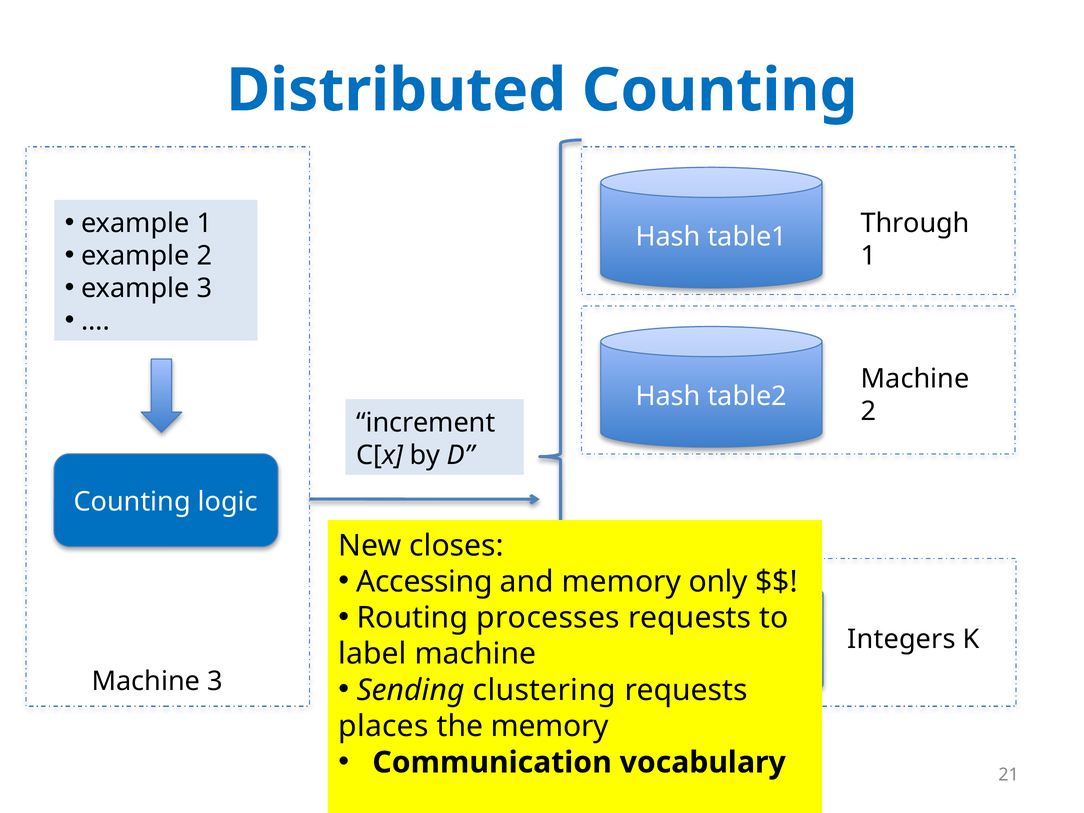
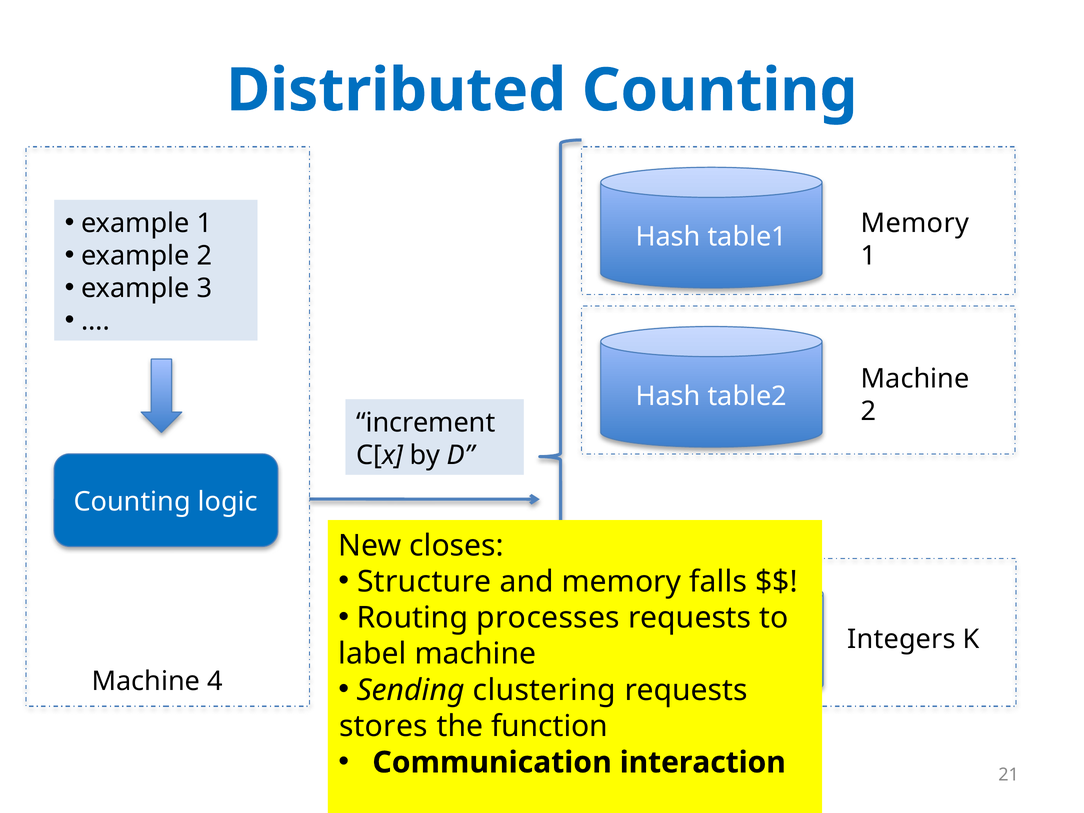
Through at (915, 223): Through -> Memory
Accessing: Accessing -> Structure
only: only -> falls
Machine 3: 3 -> 4
places: places -> stores
the memory: memory -> function
vocabulary: vocabulary -> interaction
